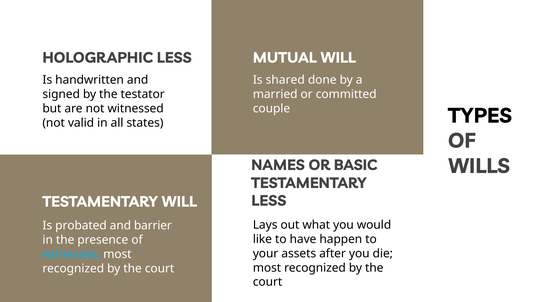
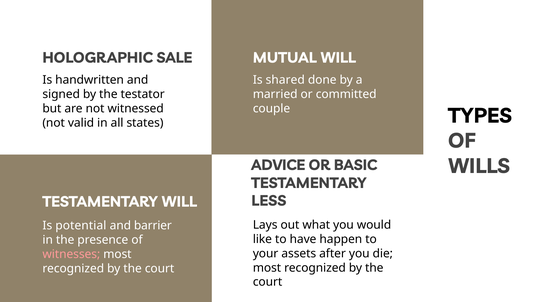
LESS at (174, 58): LESS -> SALE
NAMES: NAMES -> ADVICE
probated: probated -> potential
witnesses colour: light blue -> pink
